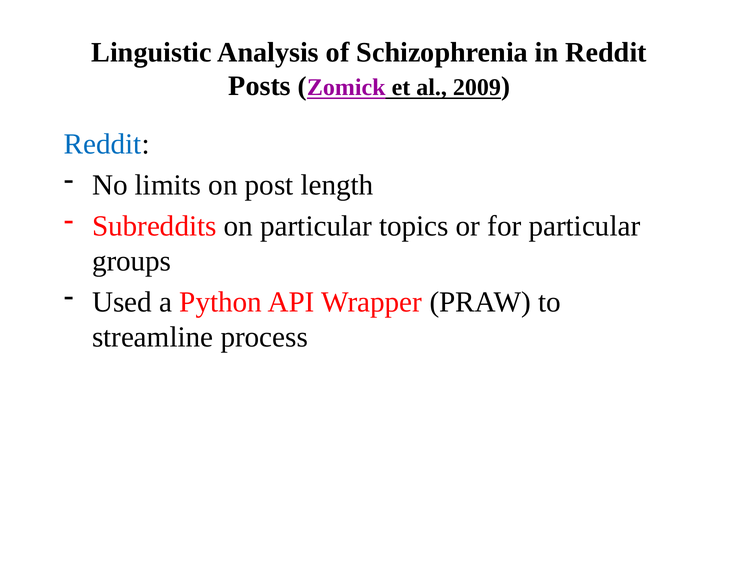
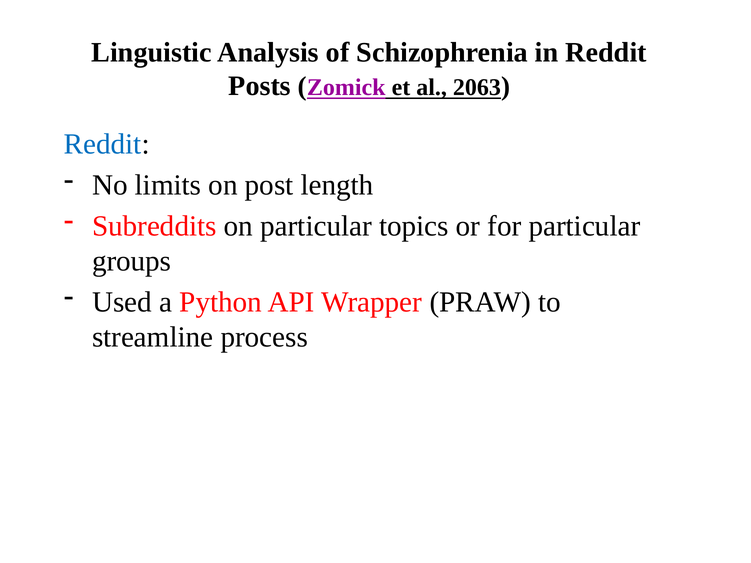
2009: 2009 -> 2063
